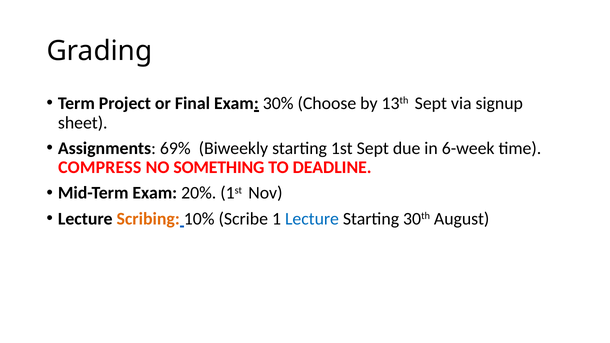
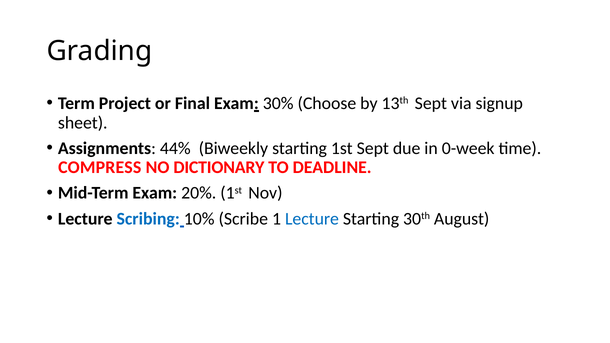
69%: 69% -> 44%
6-week: 6-week -> 0-week
SOMETHING: SOMETHING -> DICTIONARY
Scribing colour: orange -> blue
